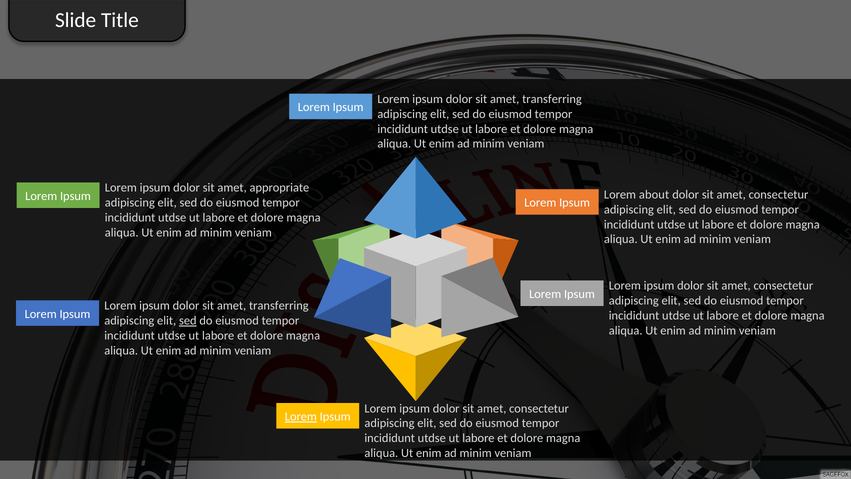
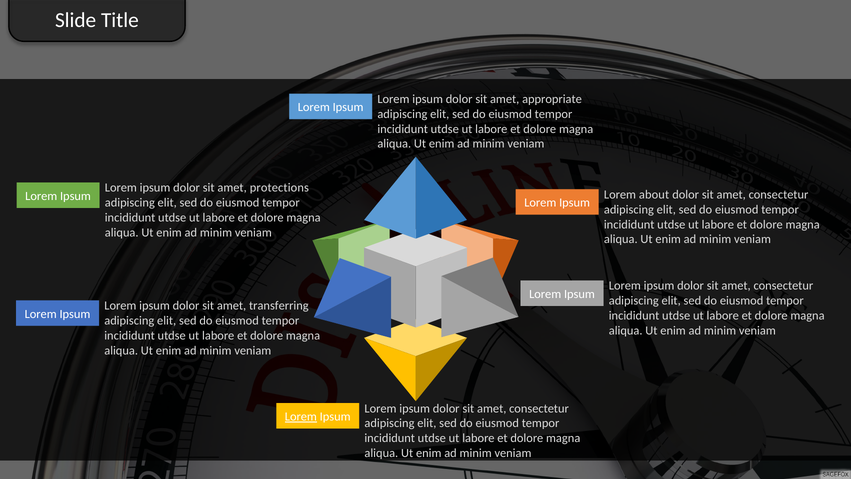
transferring at (552, 99): transferring -> appropriate
appropriate: appropriate -> protections
sed at (188, 320) underline: present -> none
